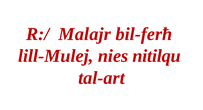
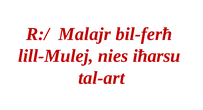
nitilqu: nitilqu -> iħarsu
